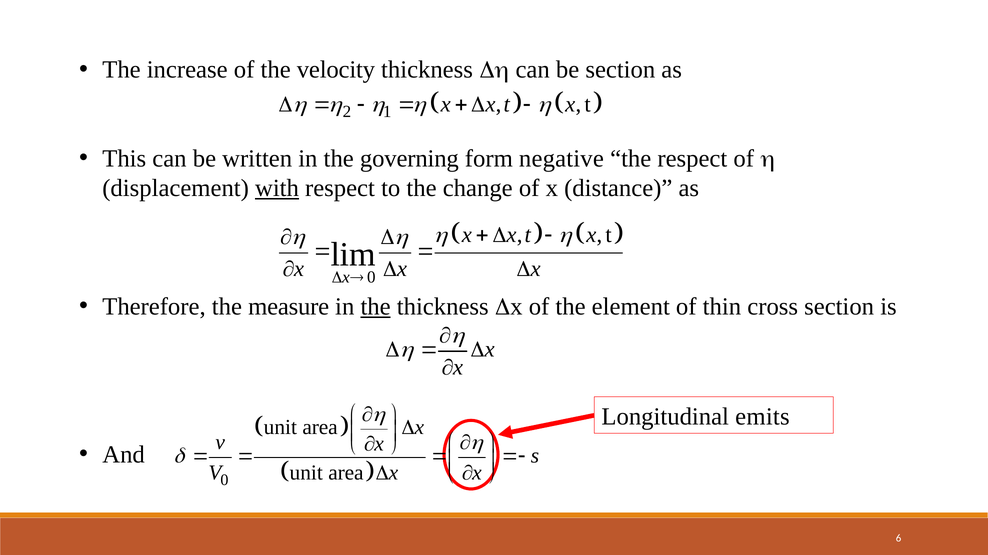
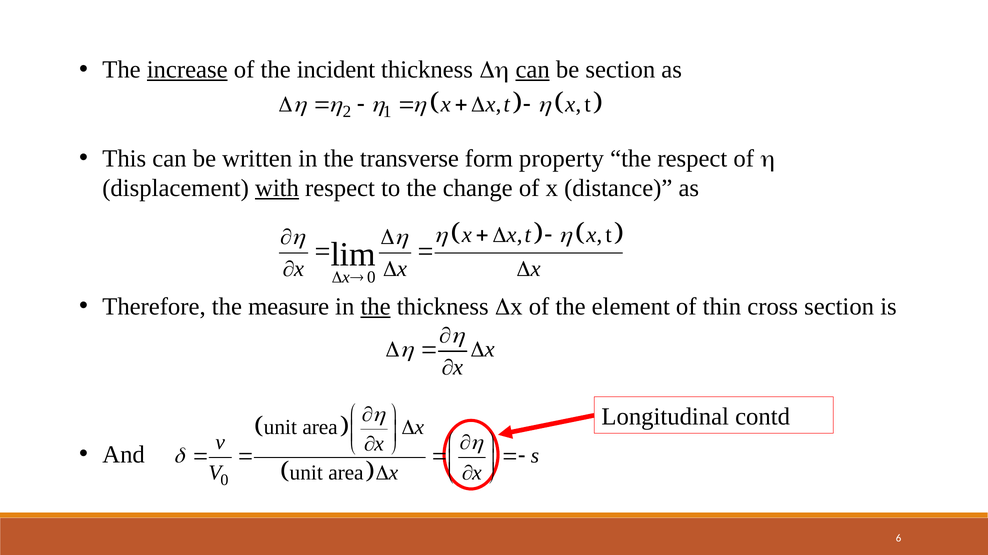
increase underline: none -> present
velocity: velocity -> incident
can at (533, 70) underline: none -> present
governing: governing -> transverse
negative: negative -> property
emits: emits -> contd
